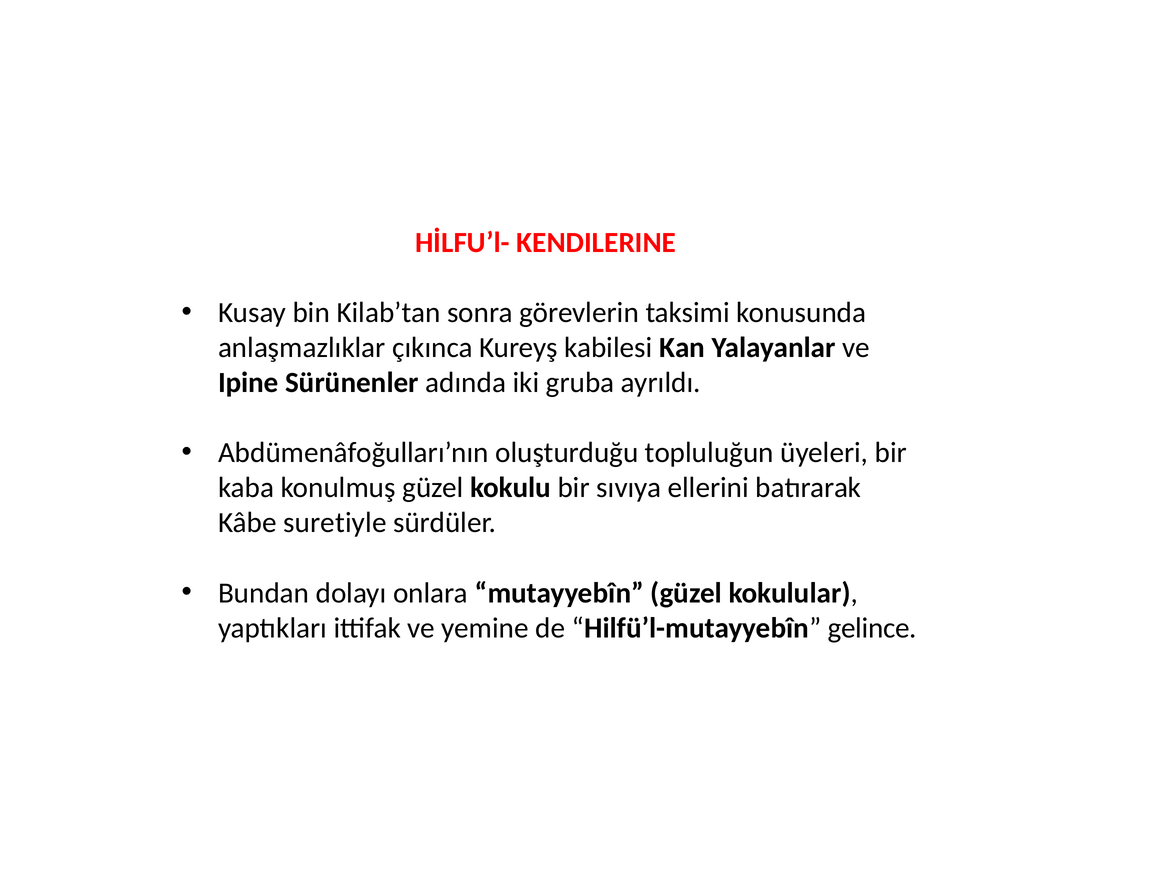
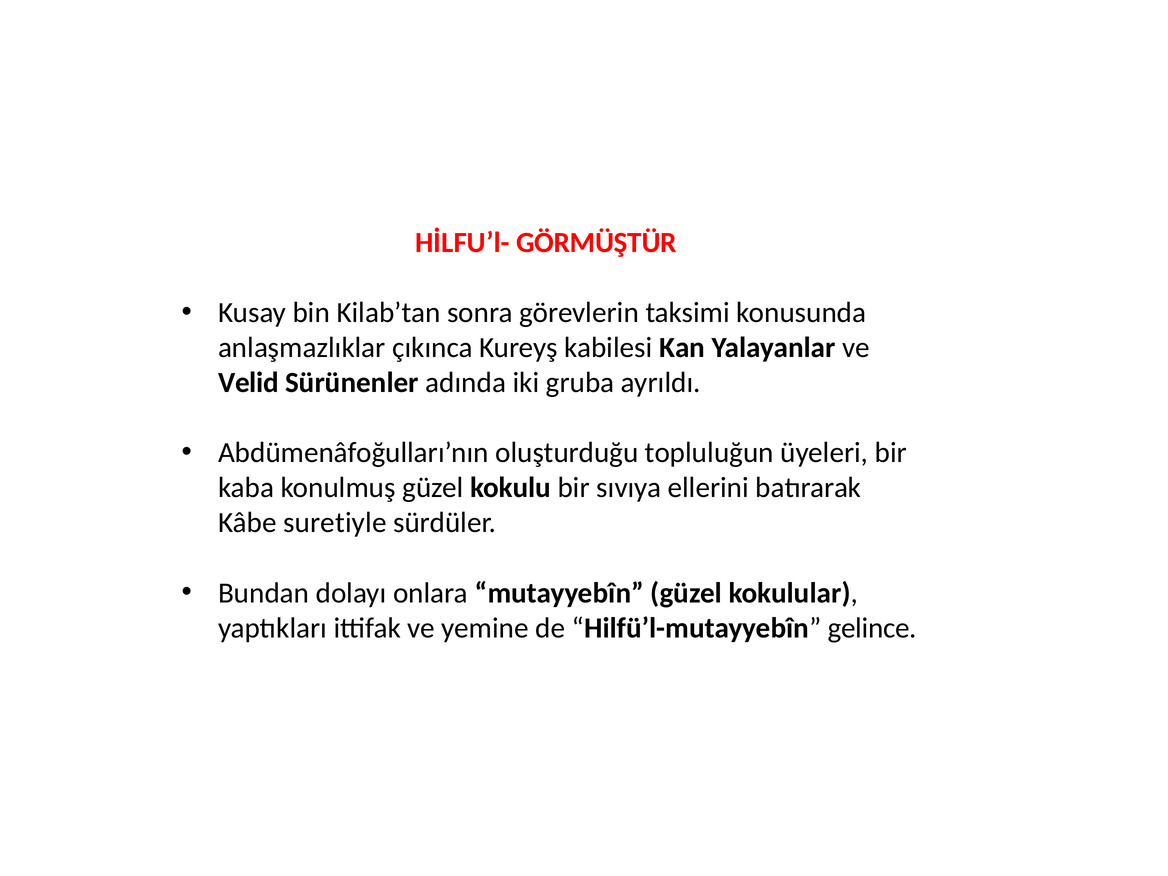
KENDILERINE: KENDILERINE -> GÖRMÜŞTÜR
Ipine: Ipine -> Velid
